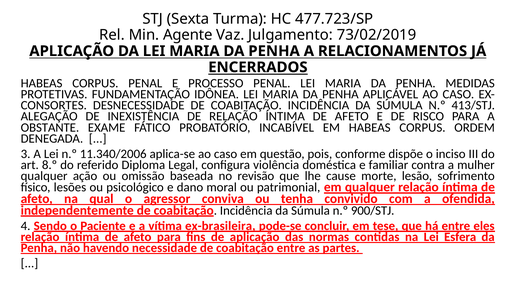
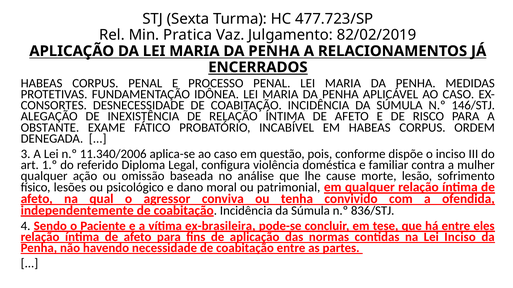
Agente: Agente -> Pratica
73/02/2019: 73/02/2019 -> 82/02/2019
413/STJ: 413/STJ -> 146/STJ
8.º: 8.º -> 1.º
revisão: revisão -> análise
900/STJ: 900/STJ -> 836/STJ
Lei Esfera: Esfera -> Inciso
